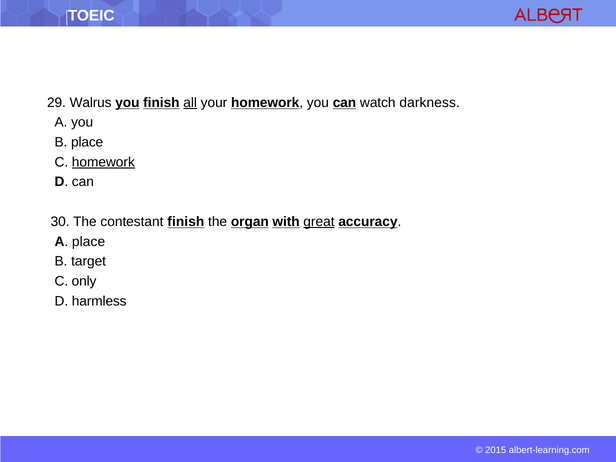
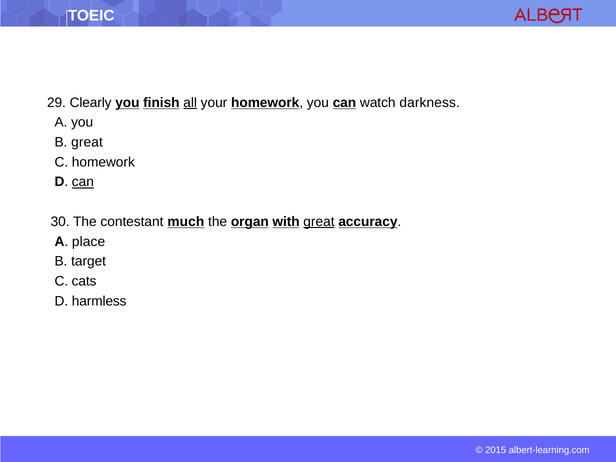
Walrus: Walrus -> Clearly
B place: place -> great
homework at (103, 162) underline: present -> none
can at (83, 182) underline: none -> present
contestant finish: finish -> much
only: only -> cats
